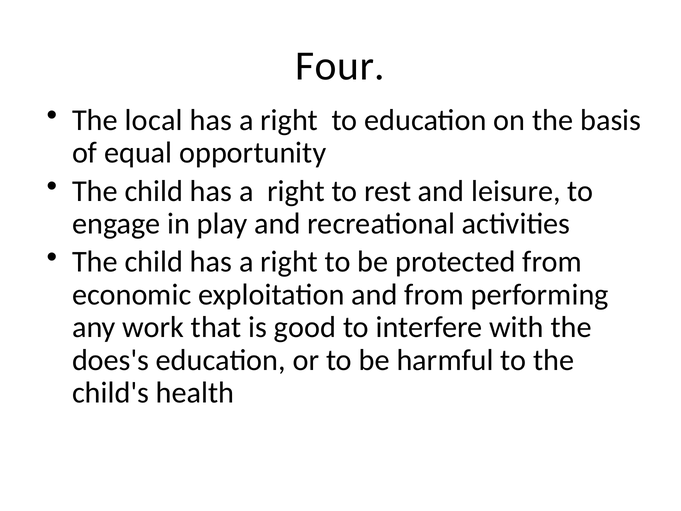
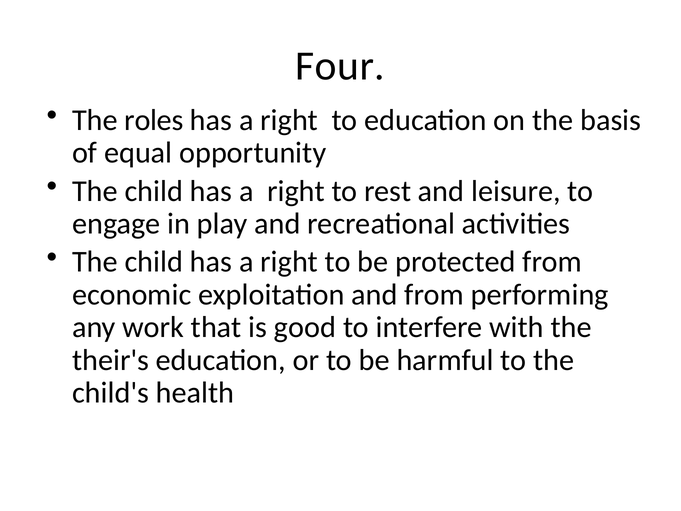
local: local -> roles
does's: does's -> their's
